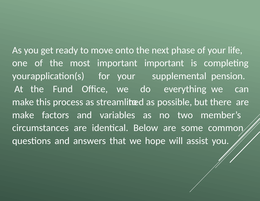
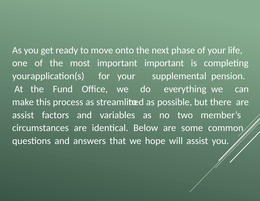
make at (23, 115): make -> assist
